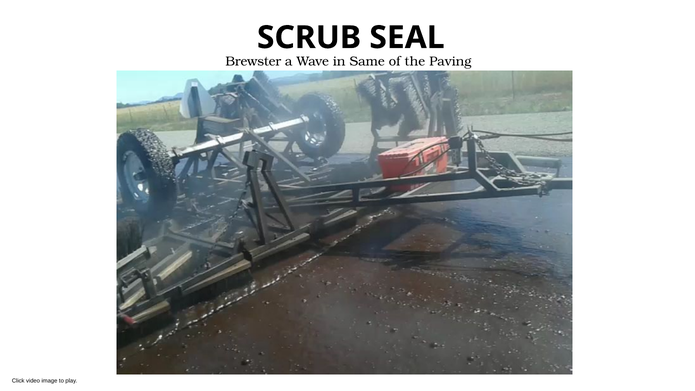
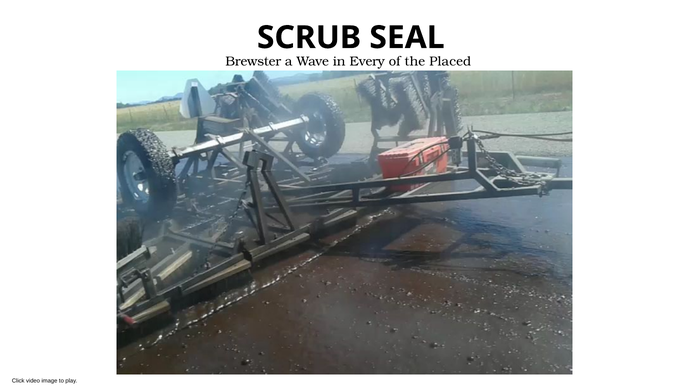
Same: Same -> Every
Paving: Paving -> Placed
